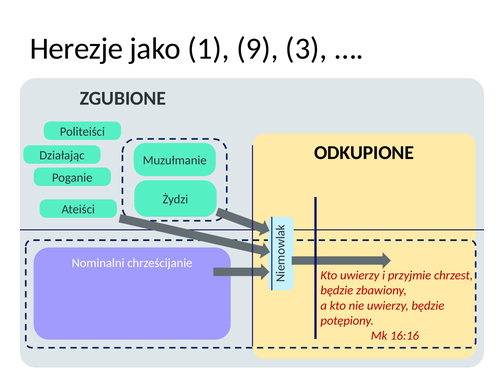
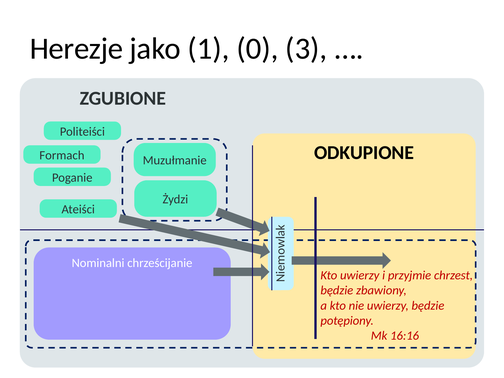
9: 9 -> 0
Działając: Działając -> Formach
